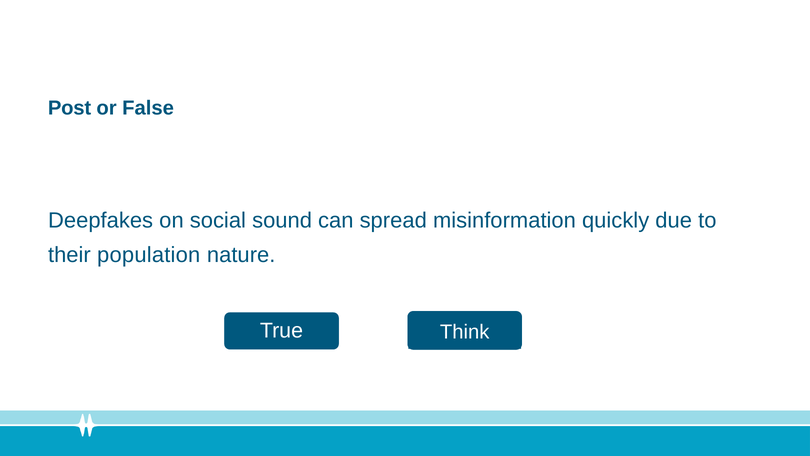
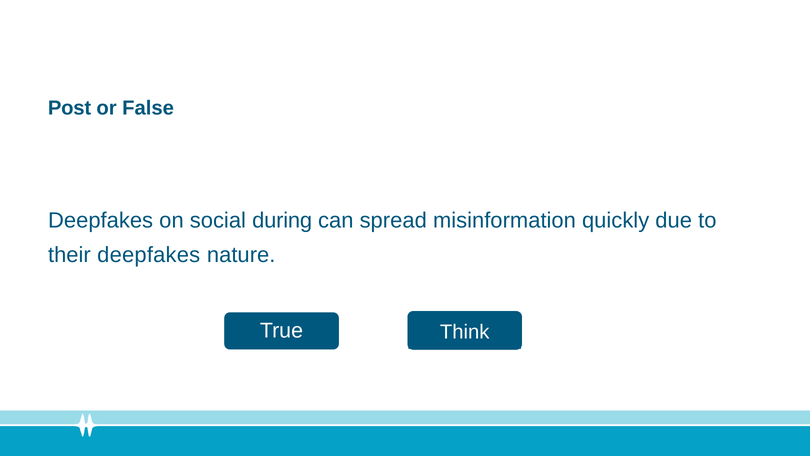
sound: sound -> during
their population: population -> deepfakes
